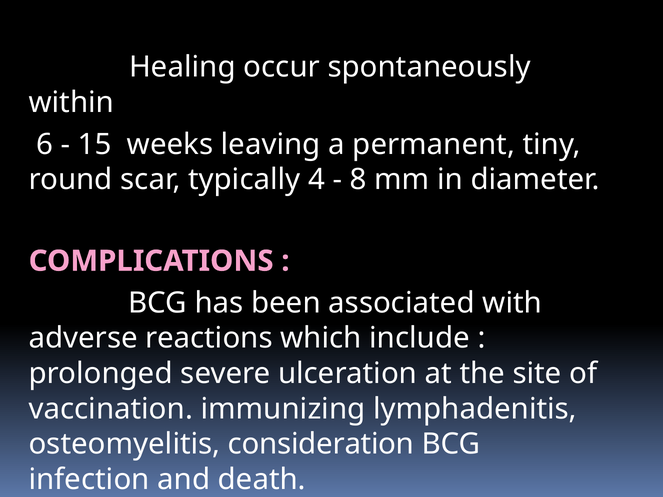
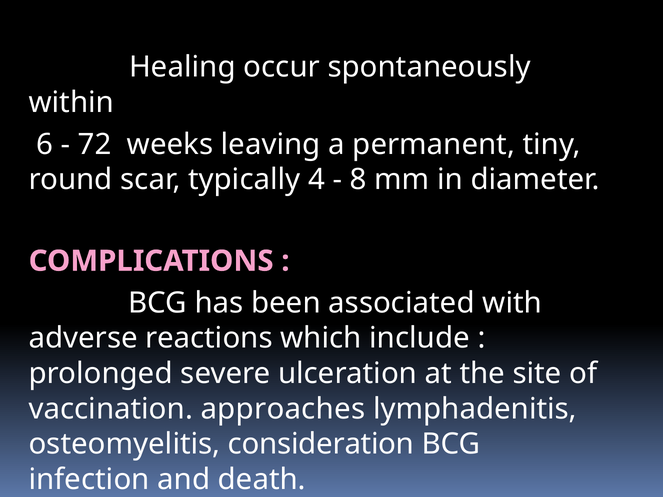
15: 15 -> 72
immunizing: immunizing -> approaches
